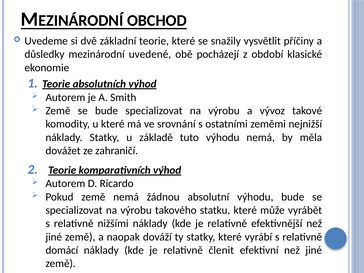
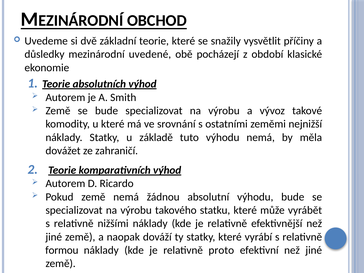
domácí: domácí -> formou
členit: členit -> proto
